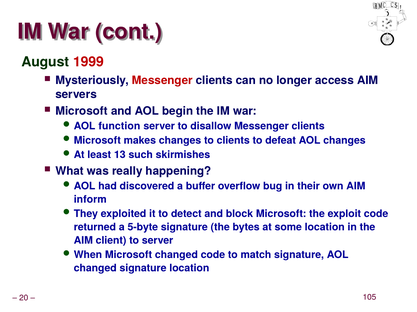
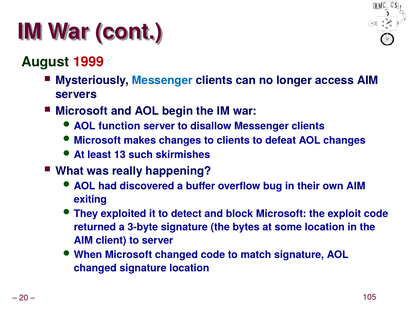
Messenger at (162, 81) colour: red -> blue
inform: inform -> exiting
5-byte: 5-byte -> 3-byte
